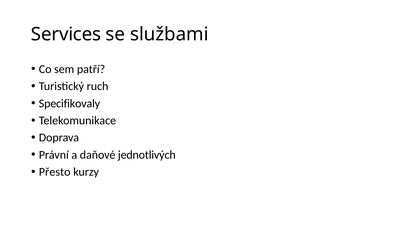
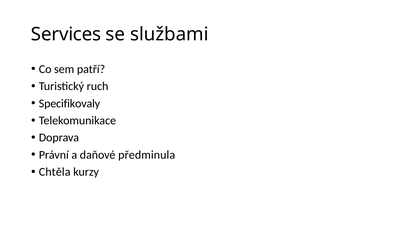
jednotlivých: jednotlivých -> předminula
Přesto: Přesto -> Chtěla
